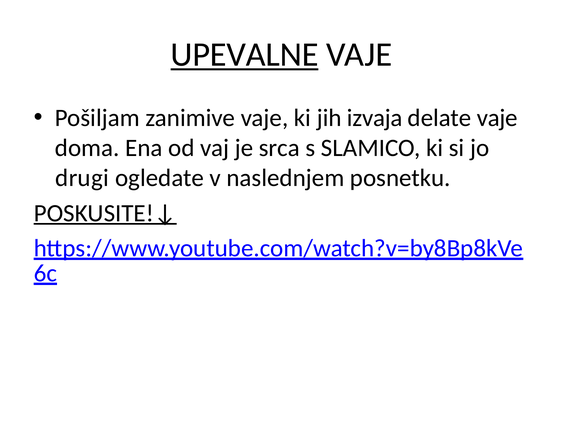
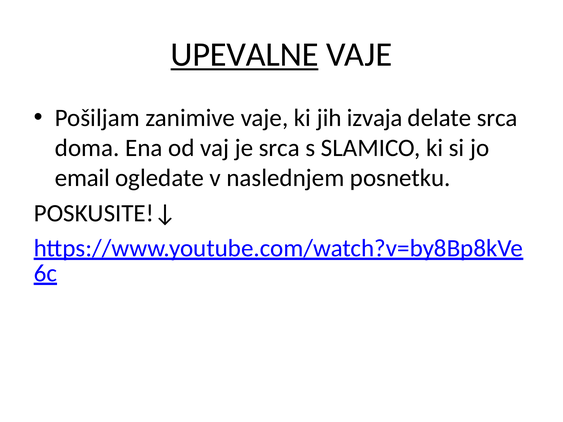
delate vaje: vaje -> srca
drugi: drugi -> email
POSKUSITE!↓ underline: present -> none
